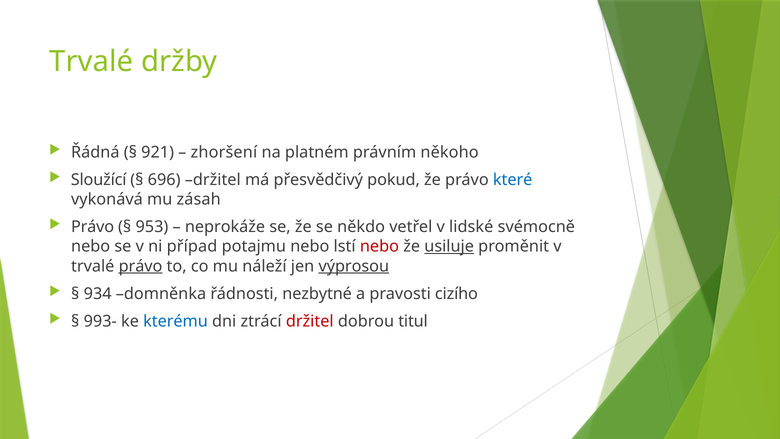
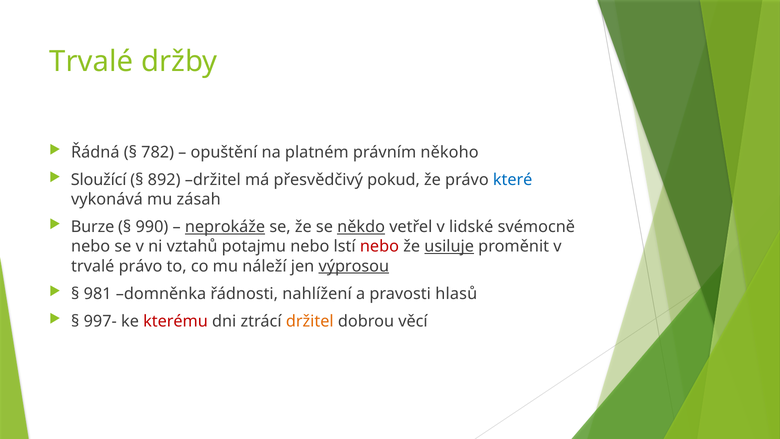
921: 921 -> 782
zhoršení: zhoršení -> opuštění
696: 696 -> 892
Právo at (93, 227): Právo -> Burze
953: 953 -> 990
neprokáže underline: none -> present
někdo underline: none -> present
případ: případ -> vztahů
právo at (141, 266) underline: present -> none
934: 934 -> 981
nezbytné: nezbytné -> nahlížení
cizího: cizího -> hlasů
993-: 993- -> 997-
kterému colour: blue -> red
držitel at (310, 321) colour: red -> orange
titul: titul -> věcí
